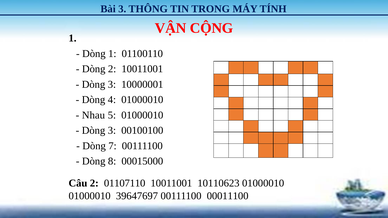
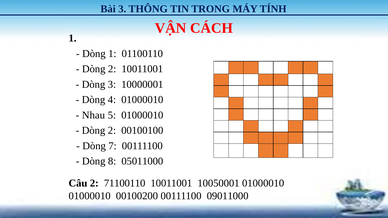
CỘNG: CỘNG -> CÁCH
3 at (112, 131): 3 -> 2
00015000: 00015000 -> 05011000
01107110: 01107110 -> 71100110
10110623: 10110623 -> 10050001
39647697: 39647697 -> 00100200
00011100: 00011100 -> 09011000
